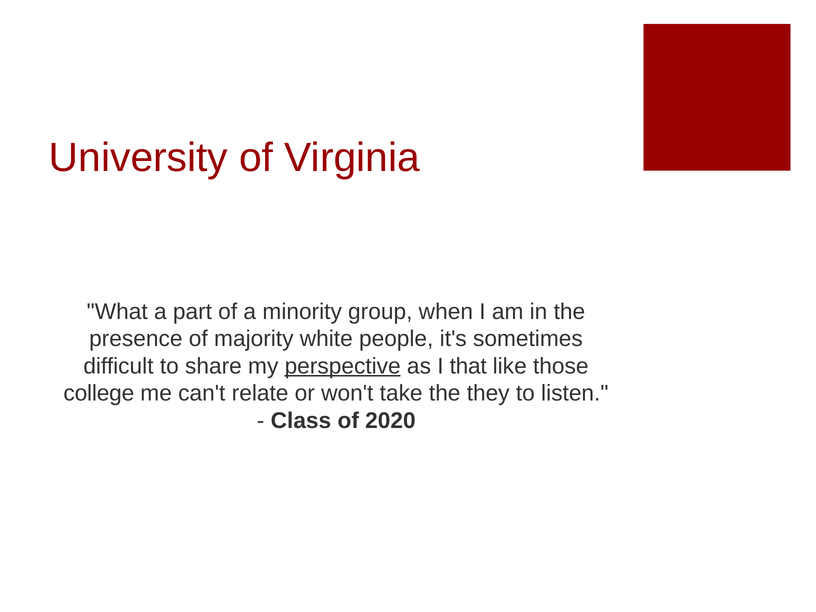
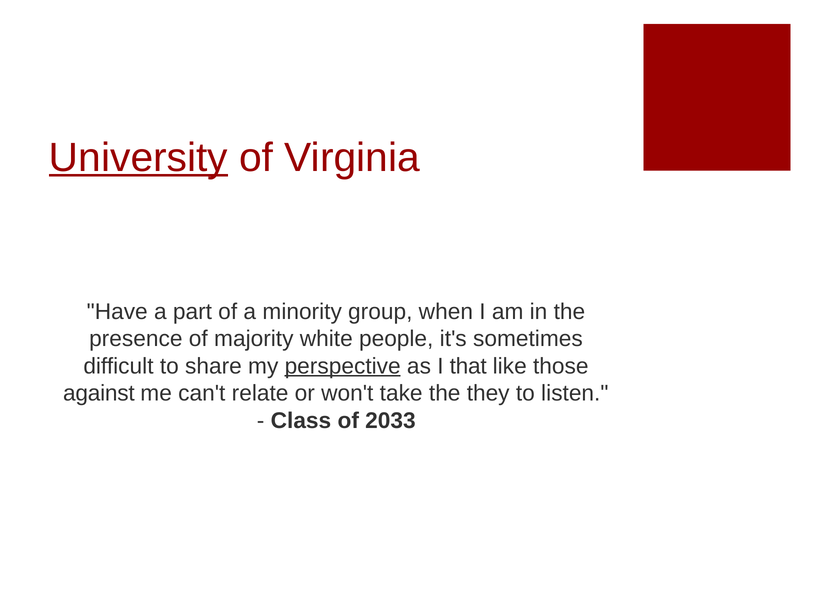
University underline: none -> present
What: What -> Have
college: college -> against
2020: 2020 -> 2033
